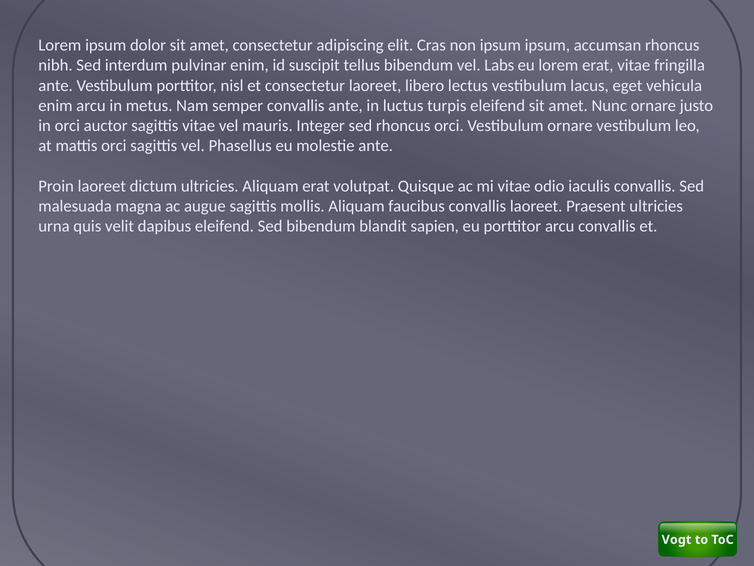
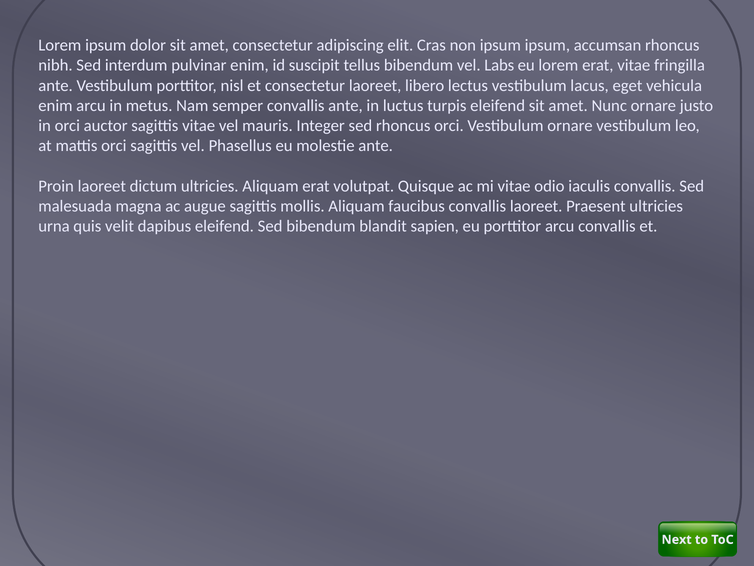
Vogt: Vogt -> Next
